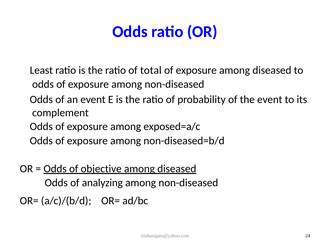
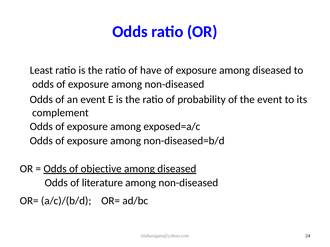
total: total -> have
analyzing: analyzing -> literature
